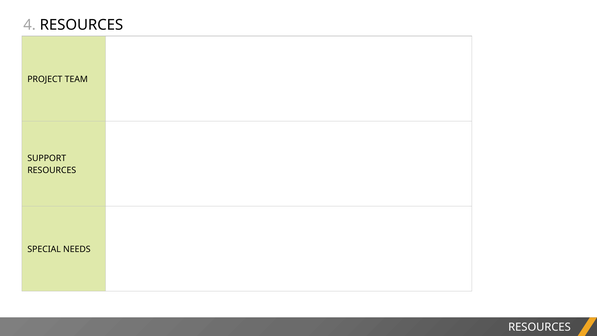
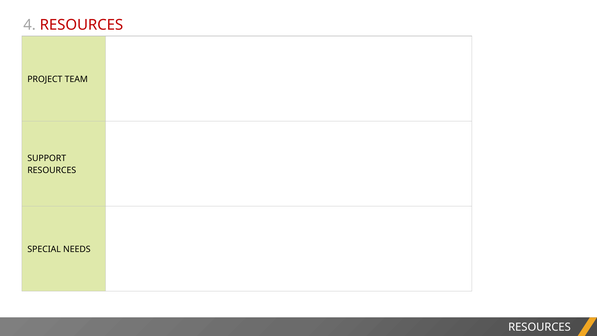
RESOURCES at (81, 25) colour: black -> red
